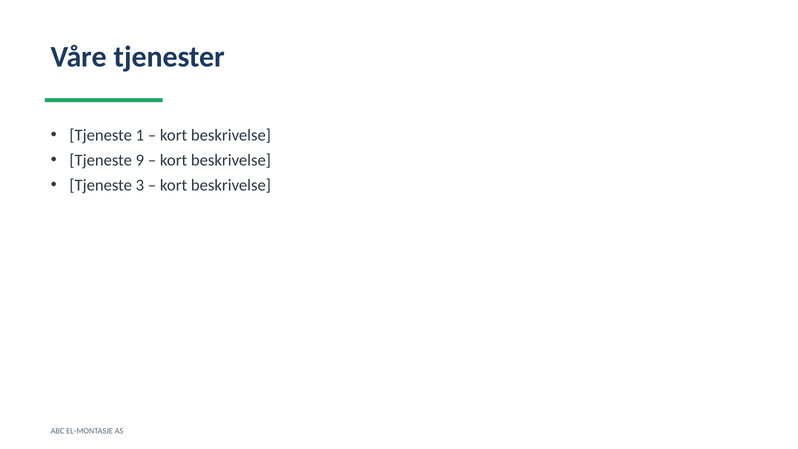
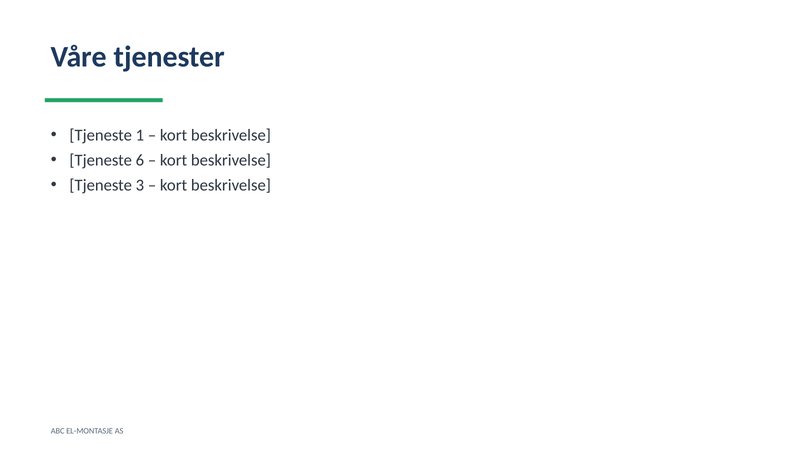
9: 9 -> 6
